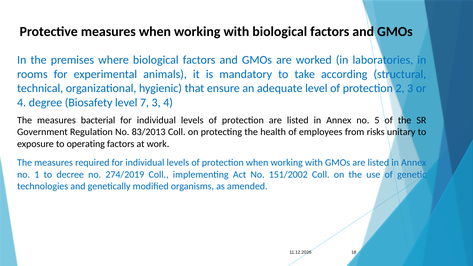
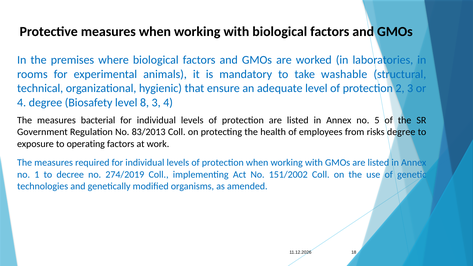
according: according -> washable
7: 7 -> 8
risks unitary: unitary -> degree
